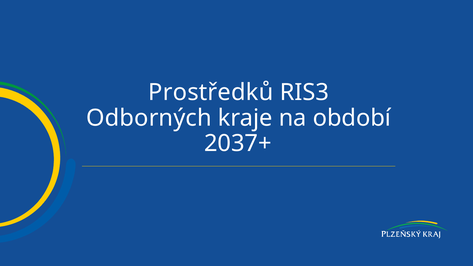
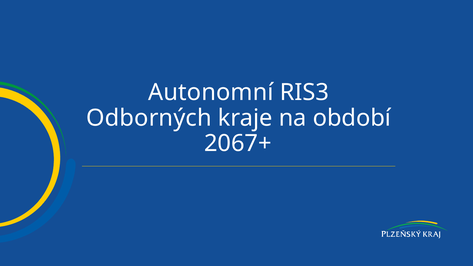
Prostředků: Prostředků -> Autonomní
2037+: 2037+ -> 2067+
